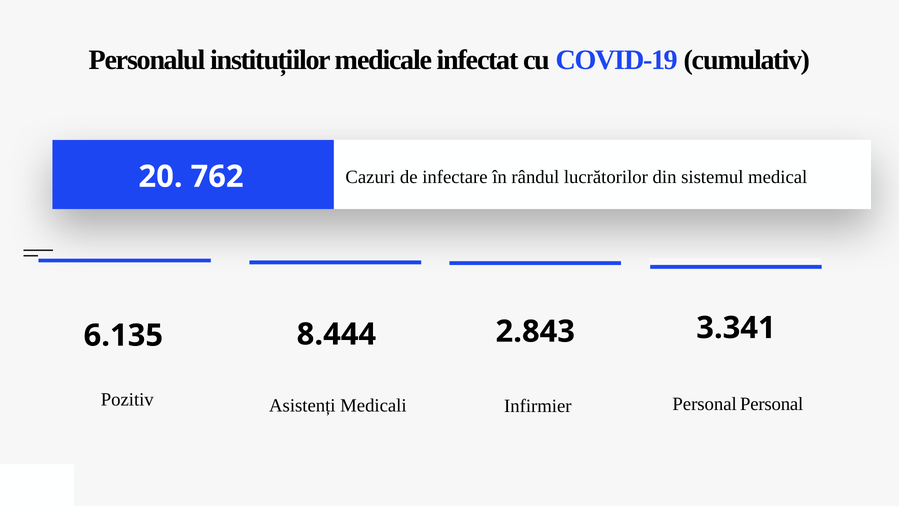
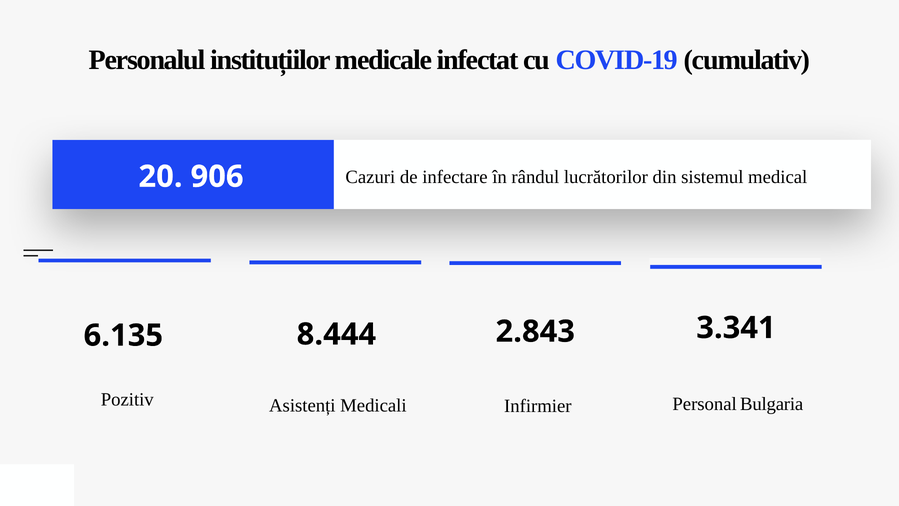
762: 762 -> 906
Personal Personal: Personal -> Bulgaria
